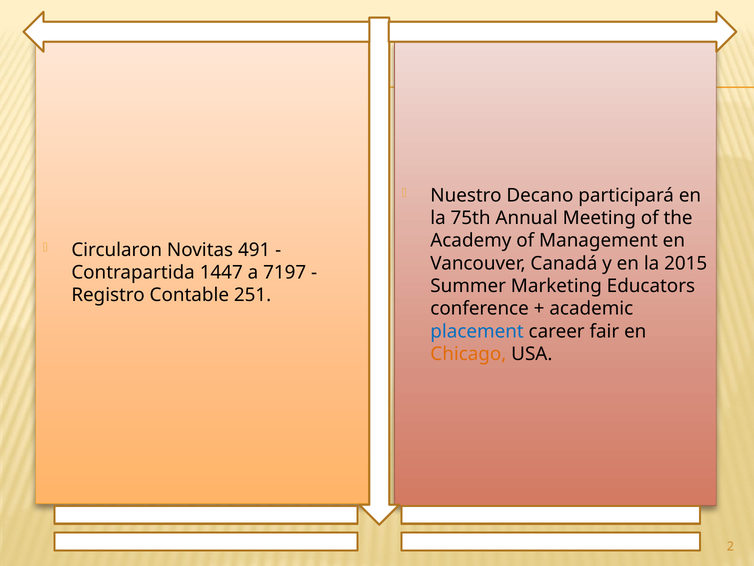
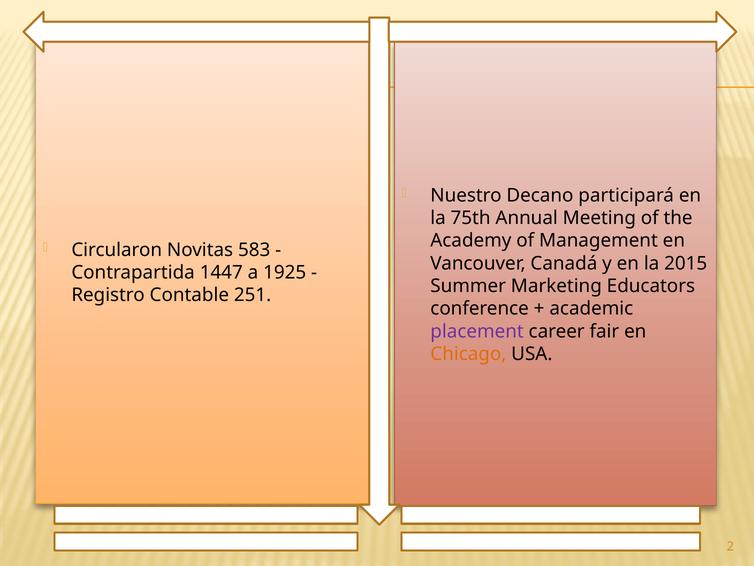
491: 491 -> 583
7197: 7197 -> 1925
placement colour: blue -> purple
